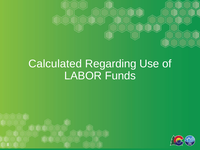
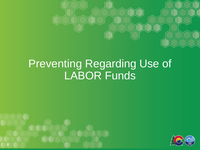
Calculated: Calculated -> Preventing
